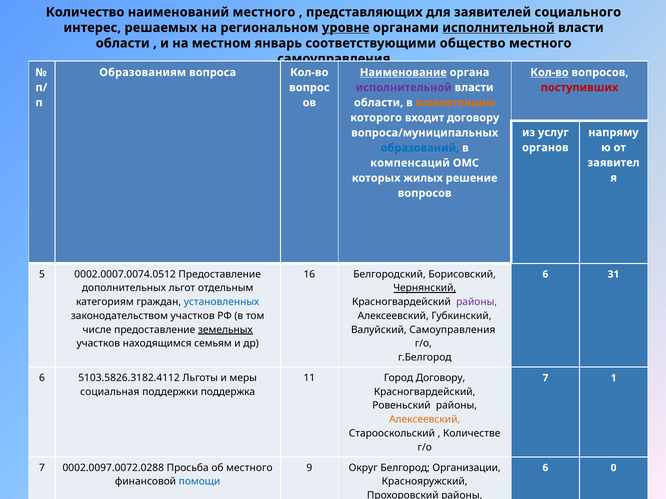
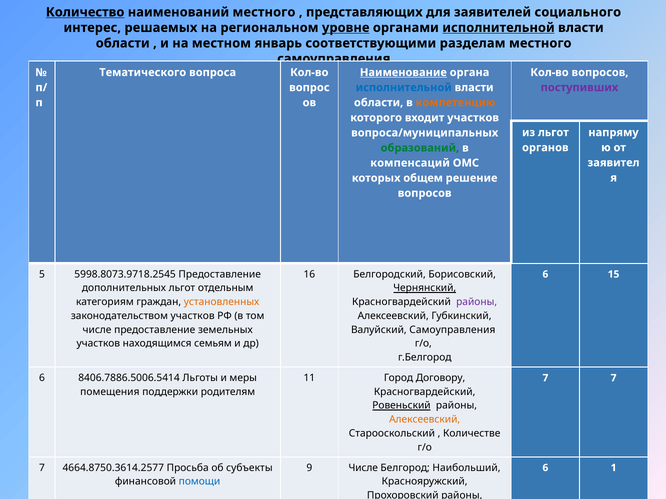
Количество underline: none -> present
общество: общество -> разделам
Образованиям: Образованиям -> Тематического
Кол-во at (549, 72) underline: present -> none
исполнительной at (404, 88) colour: purple -> blue
поступивших colour: red -> purple
входит договору: договору -> участков
из услуг: услуг -> льгот
образований colour: blue -> green
жилых: жилых -> общем
0002.0007.0074.0512: 0002.0007.0074.0512 -> 5998.8073.9718.2545
31: 31 -> 15
установленных colour: blue -> orange
земельных underline: present -> none
5103.5826.3182.4112: 5103.5826.3182.4112 -> 8406.7886.5006.5414
1 at (614, 378): 1 -> 7
социальная: социальная -> помещения
поддержка: поддержка -> родителям
Ровеньский underline: none -> present
0002.0097.0072.0288: 0002.0097.0072.0288 -> 4664.8750.3614.2577
об местного: местного -> субъекты
9 Округ: Округ -> Числе
Организации: Организации -> Наибольший
0: 0 -> 1
